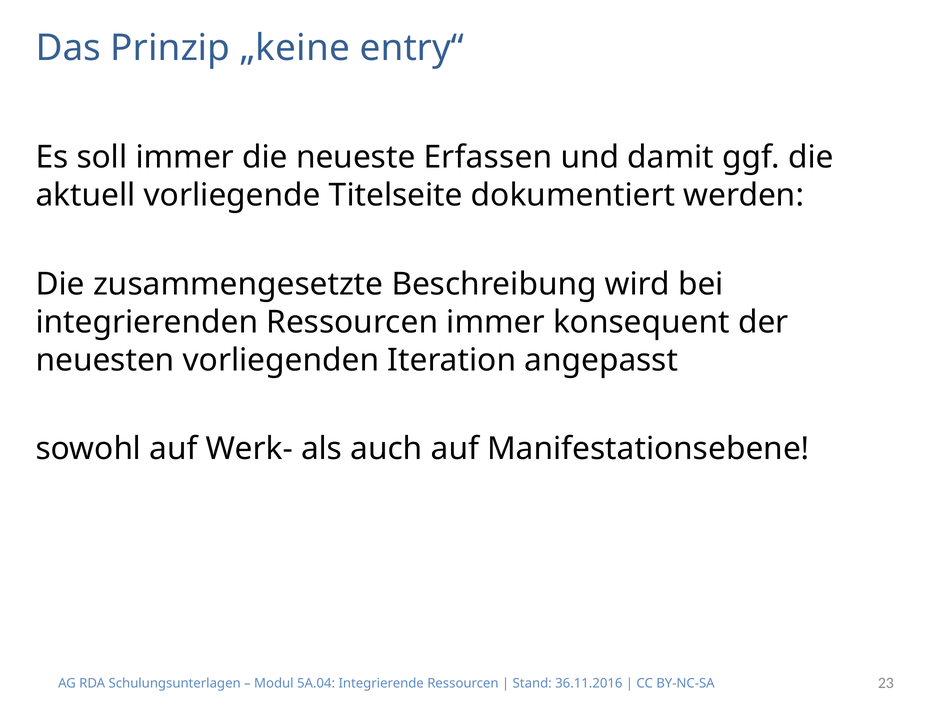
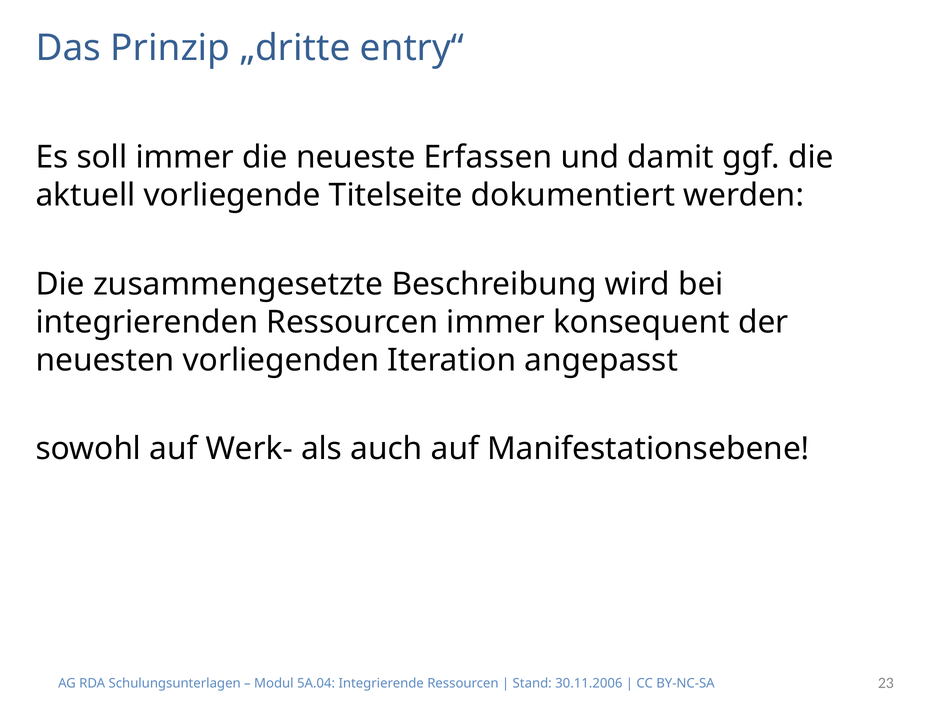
„keine: „keine -> „dritte
36.11.2016: 36.11.2016 -> 30.11.2006
